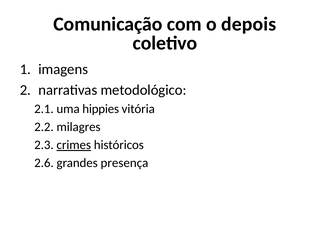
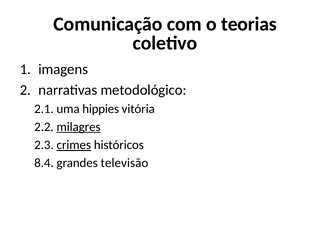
depois: depois -> teorias
milagres underline: none -> present
2.6: 2.6 -> 8.4
presença: presença -> televisão
